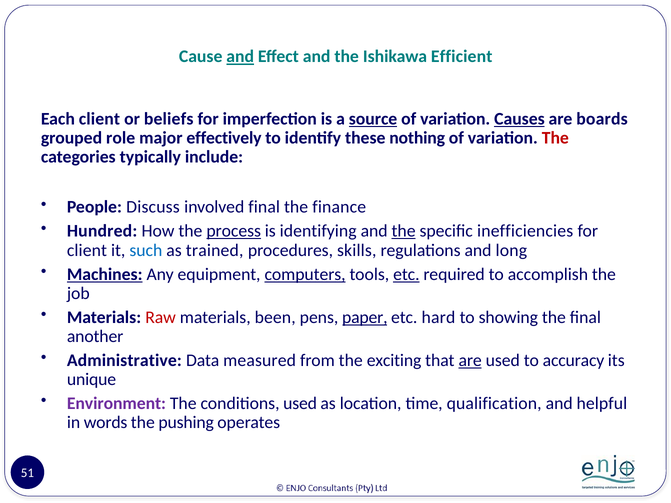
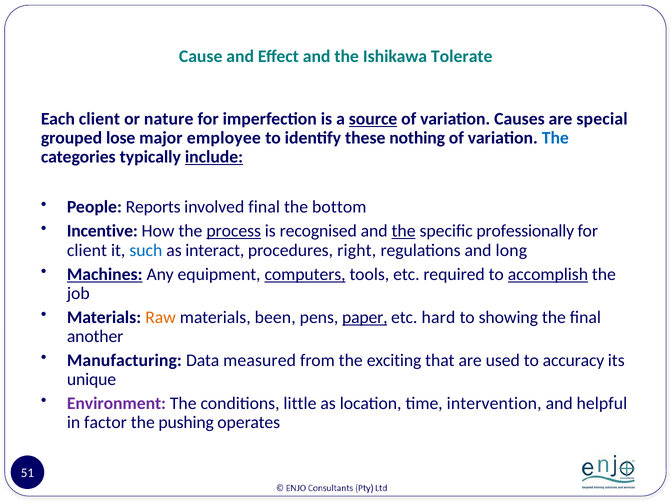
and at (240, 57) underline: present -> none
Efficient: Efficient -> Tolerate
beliefs: beliefs -> nature
Causes underline: present -> none
boards: boards -> special
role: role -> lose
effectively: effectively -> employee
The at (555, 138) colour: red -> blue
include underline: none -> present
Discuss: Discuss -> Reports
finance: finance -> bottom
Hundred: Hundred -> Incentive
identifying: identifying -> recognised
inefficiencies: inefficiencies -> professionally
trained: trained -> interact
skills: skills -> right
etc at (406, 274) underline: present -> none
accomplish underline: none -> present
Raw colour: red -> orange
Administrative: Administrative -> Manufacturing
are at (470, 361) underline: present -> none
conditions used: used -> little
qualification: qualification -> intervention
words: words -> factor
